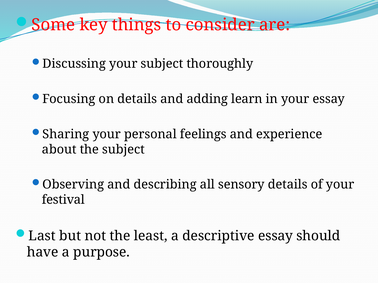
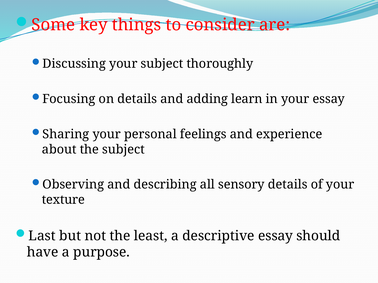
festival: festival -> texture
